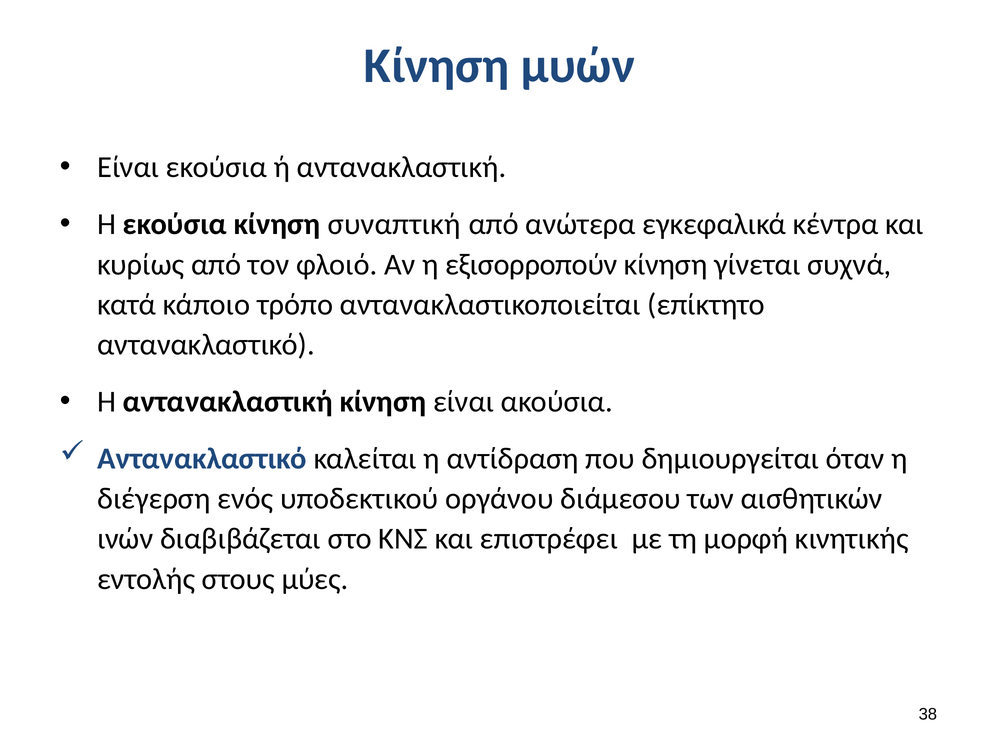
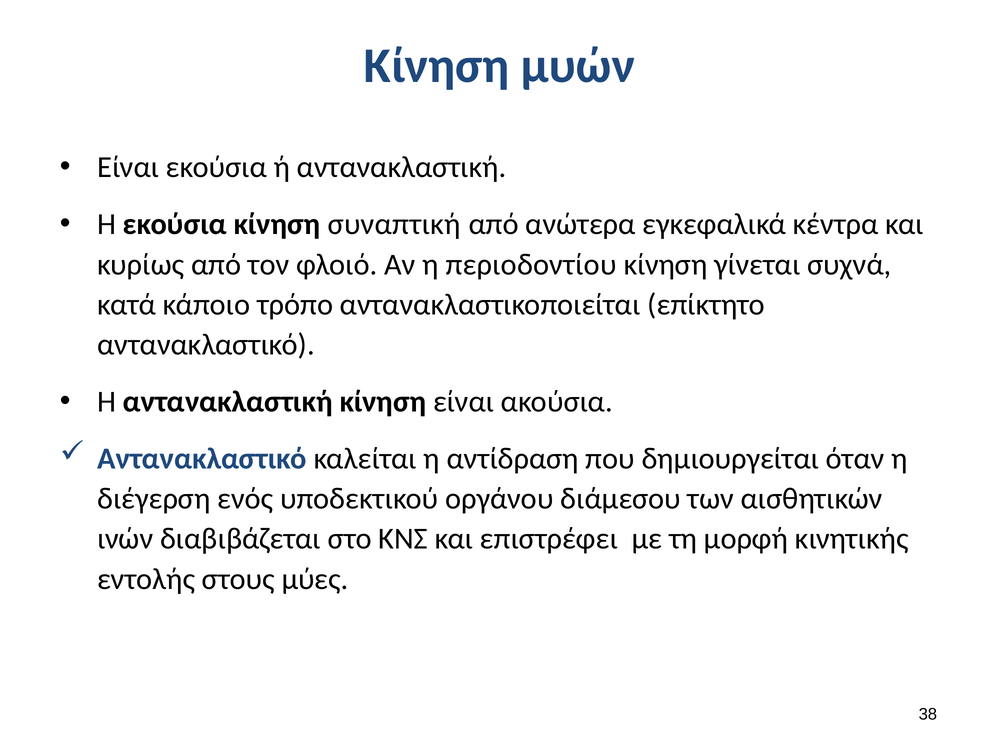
εξισορροπούν: εξισορροπούν -> περιοδοντίου
